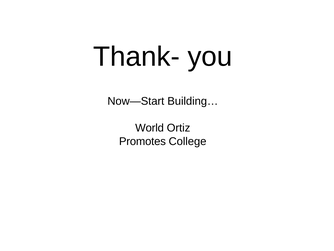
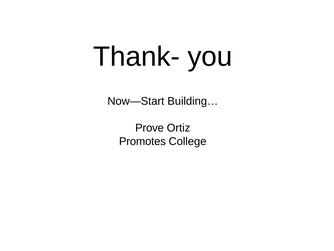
World: World -> Prove
